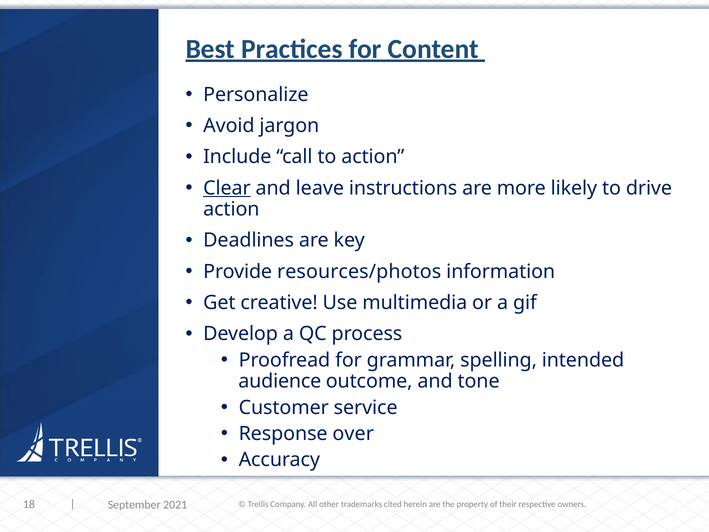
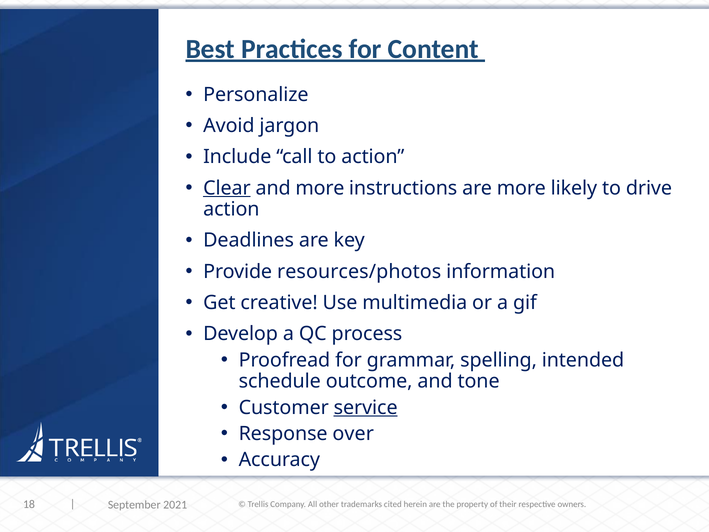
and leave: leave -> more
audience: audience -> schedule
service underline: none -> present
